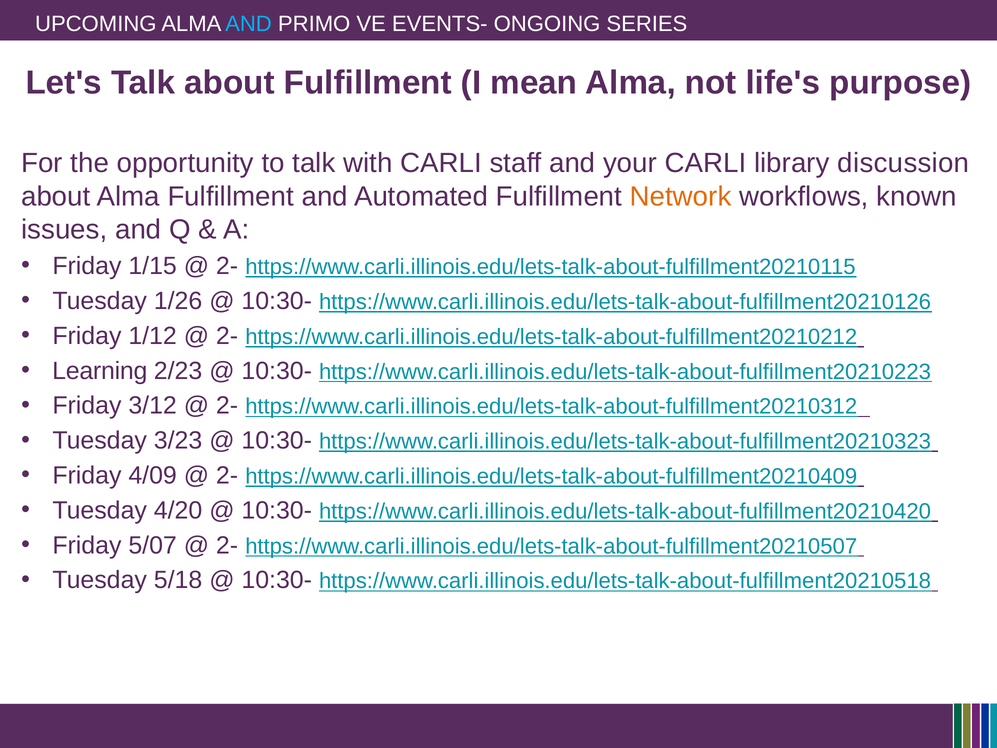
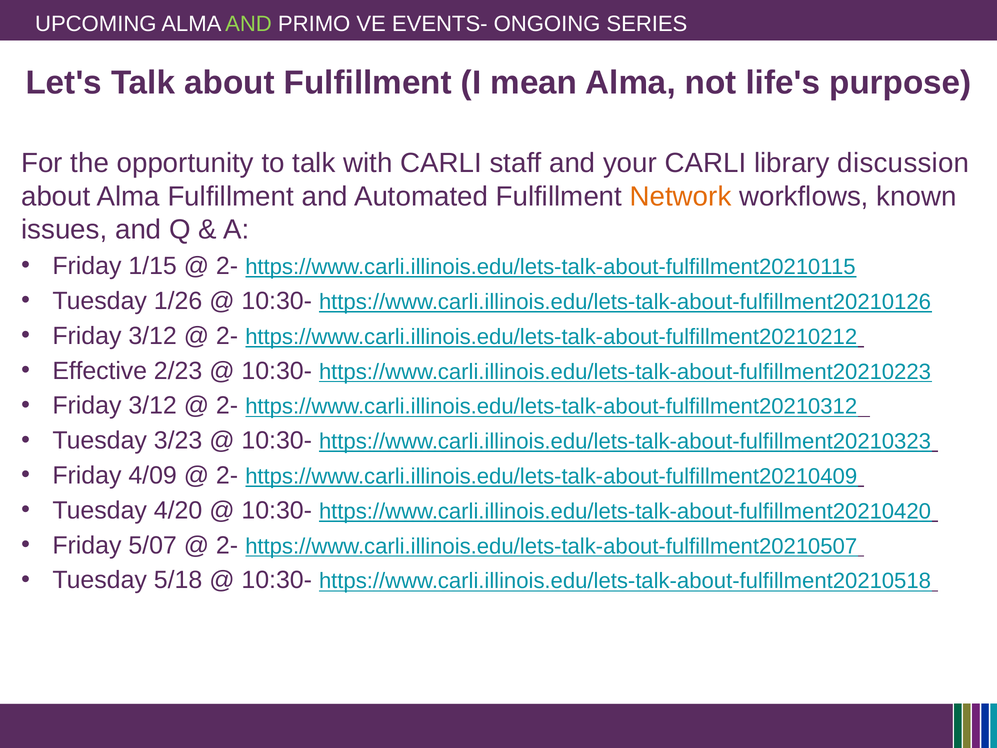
AND at (249, 24) colour: light blue -> light green
1/12 at (153, 336): 1/12 -> 3/12
Learning: Learning -> Effective
